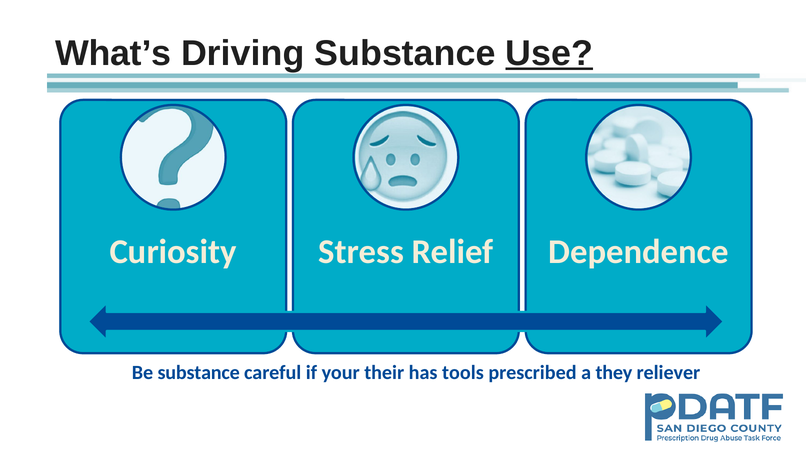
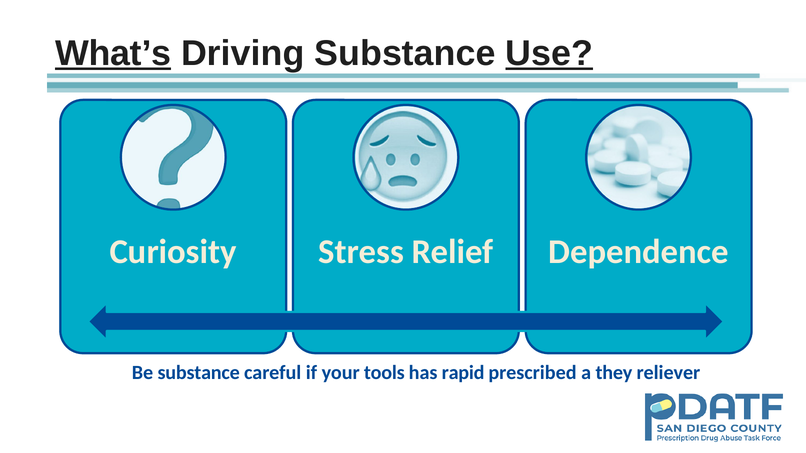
What’s underline: none -> present
their: their -> tools
tools: tools -> rapid
